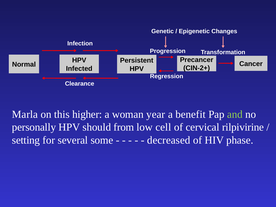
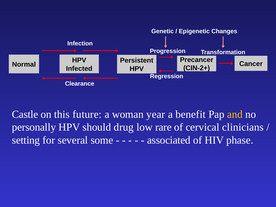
Marla: Marla -> Castle
higher: higher -> future
and colour: light green -> yellow
from: from -> drug
cell: cell -> rare
rilpivirine: rilpivirine -> clinicians
decreased: decreased -> associated
